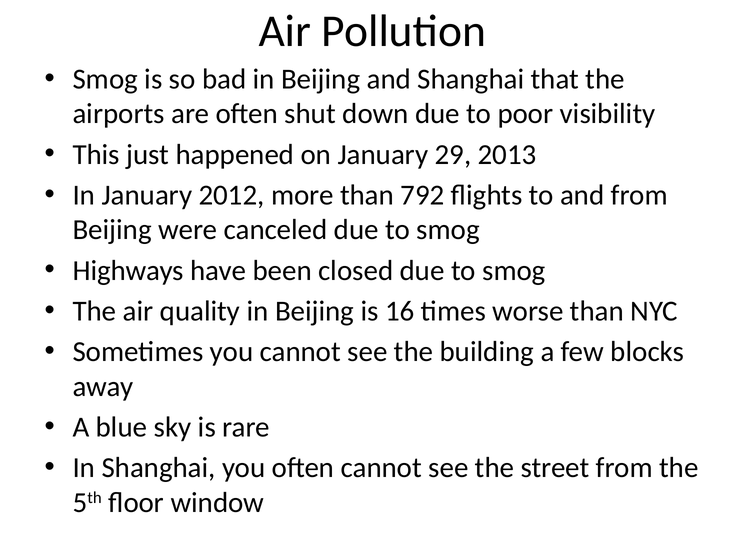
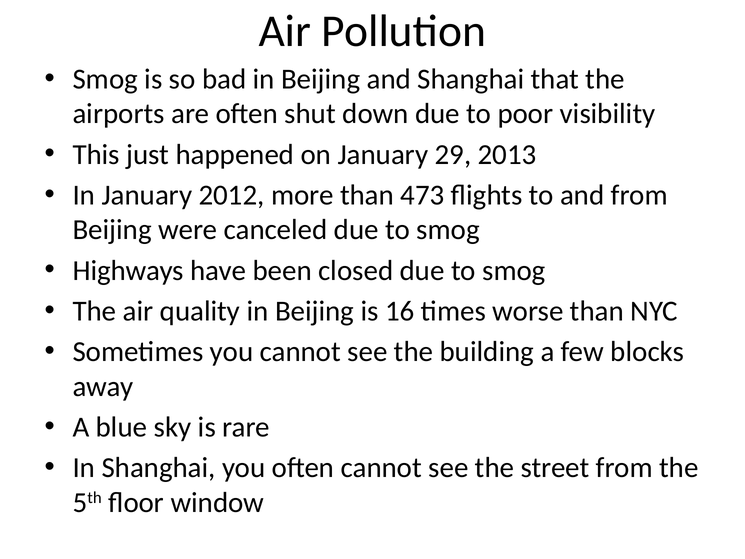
792: 792 -> 473
